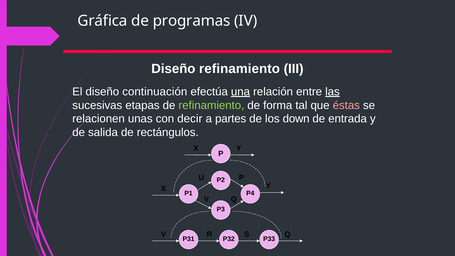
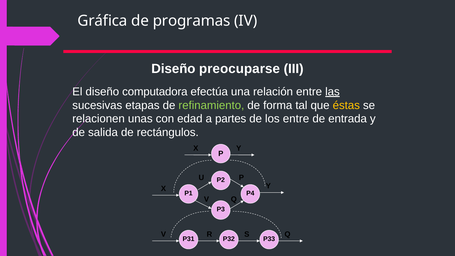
Diseño refinamiento: refinamiento -> preocuparse
continuación: continuación -> computadora
una underline: present -> none
éstas colour: pink -> yellow
decir: decir -> edad
los down: down -> entre
